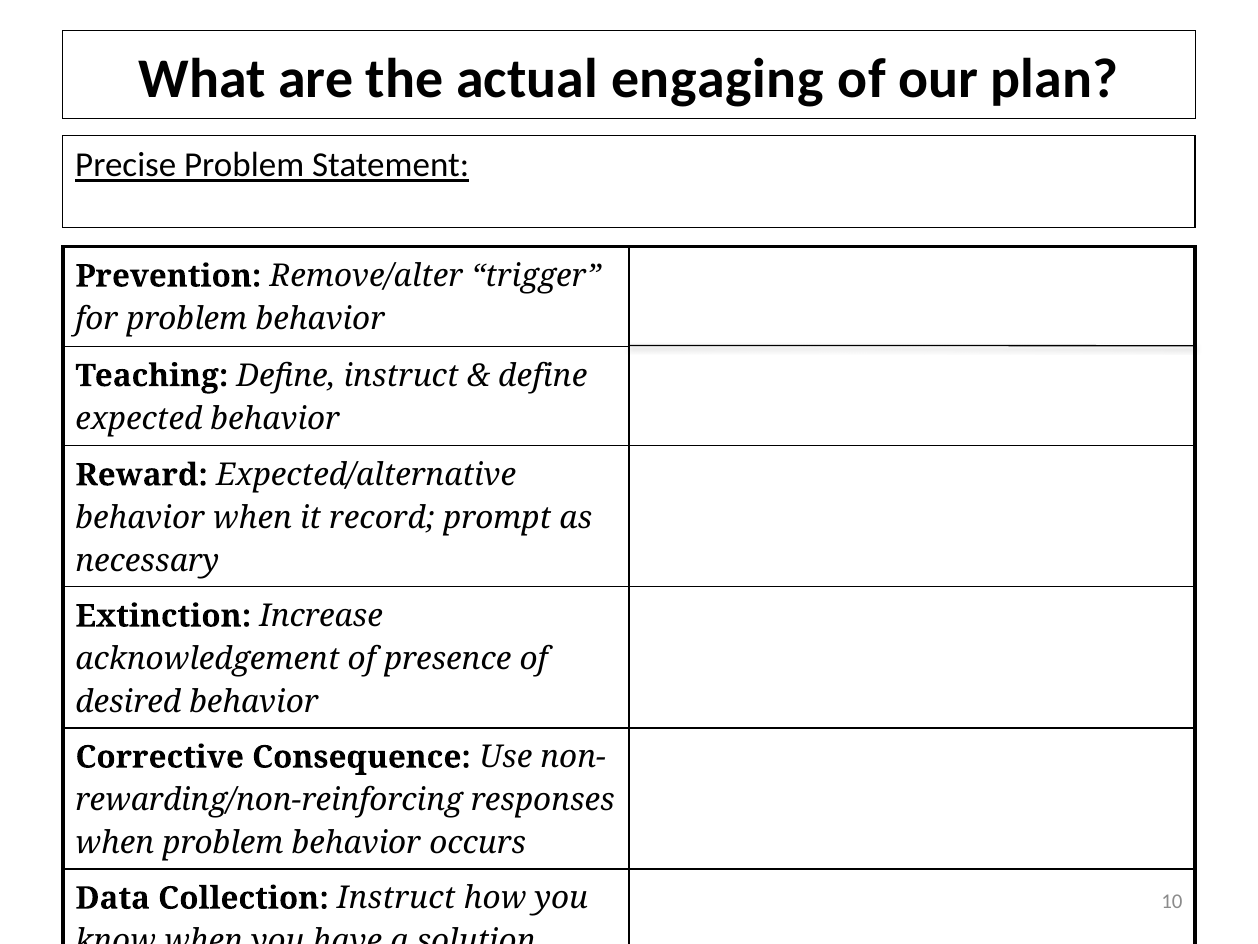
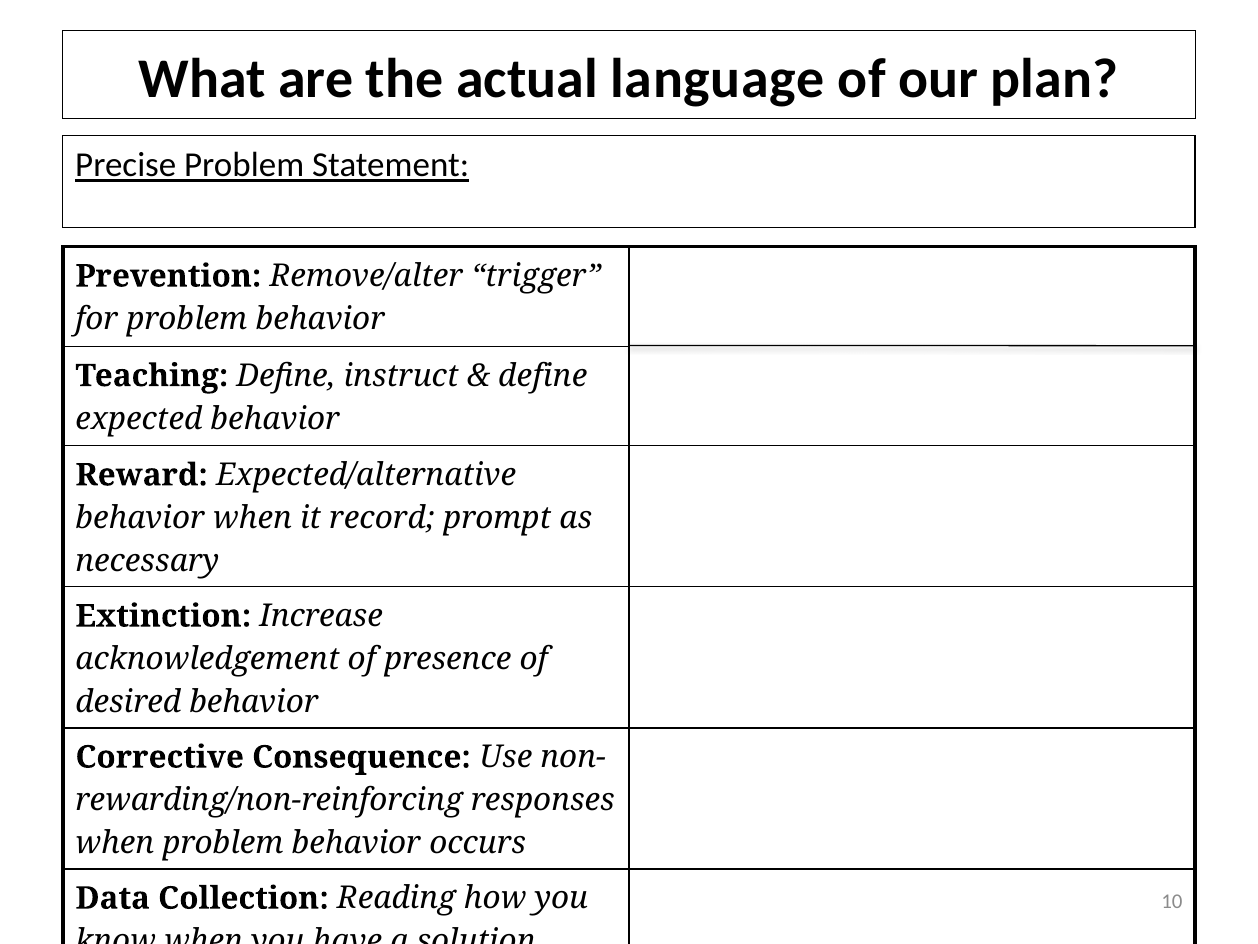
engaging: engaging -> language
Collection Instruct: Instruct -> Reading
